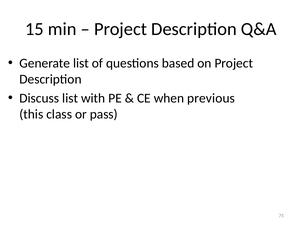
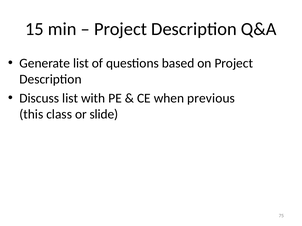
pass: pass -> slide
